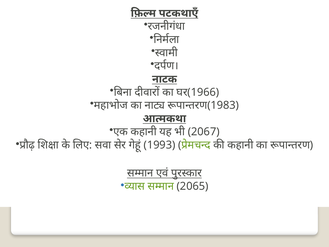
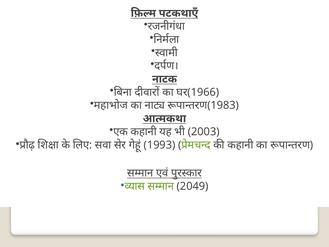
2067: 2067 -> 2003
2065: 2065 -> 2049
